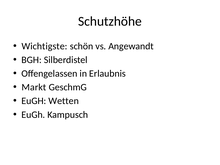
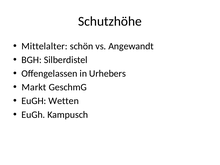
Wichtigste: Wichtigste -> Mittelalter
Erlaubnis: Erlaubnis -> Urhebers
